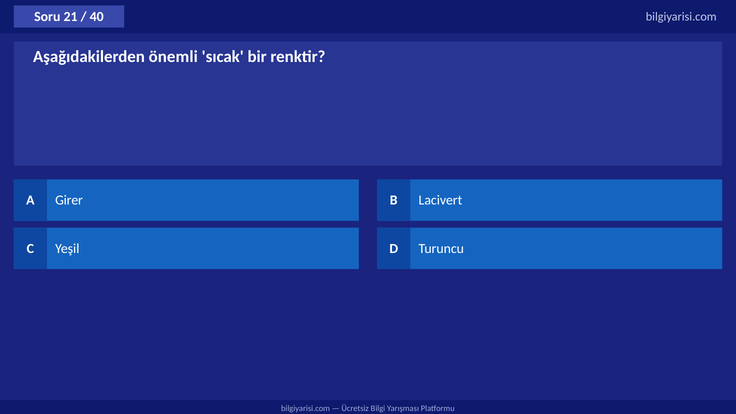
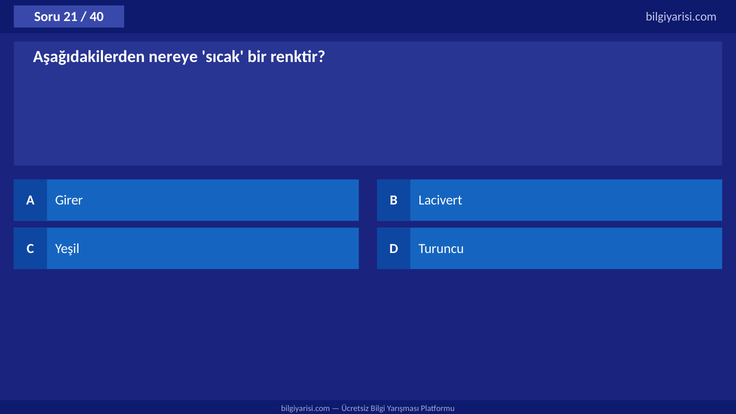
önemli: önemli -> nereye
